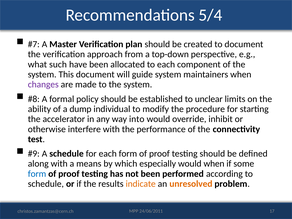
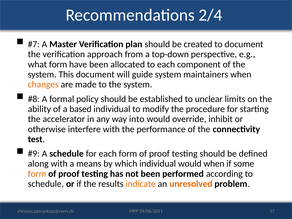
5/4: 5/4 -> 2/4
what such: such -> form
changes colour: purple -> orange
dump: dump -> based
which especially: especially -> individual
form at (37, 174) colour: blue -> orange
